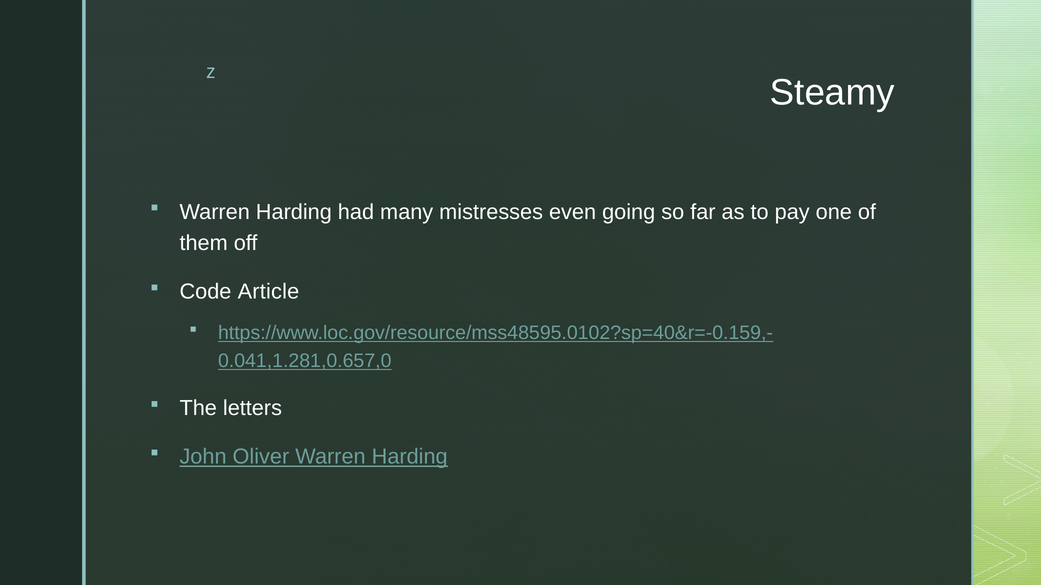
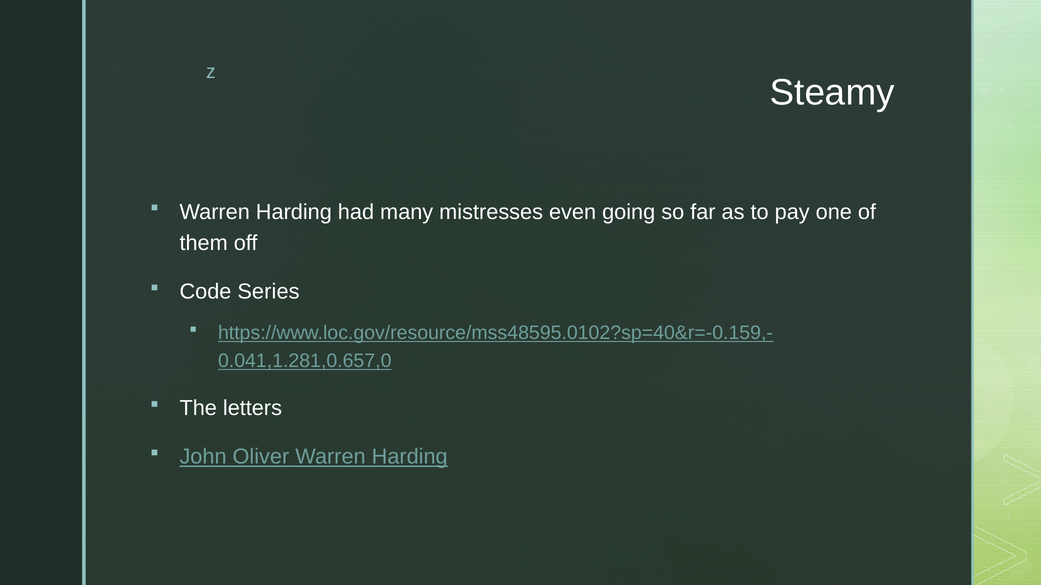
Article: Article -> Series
